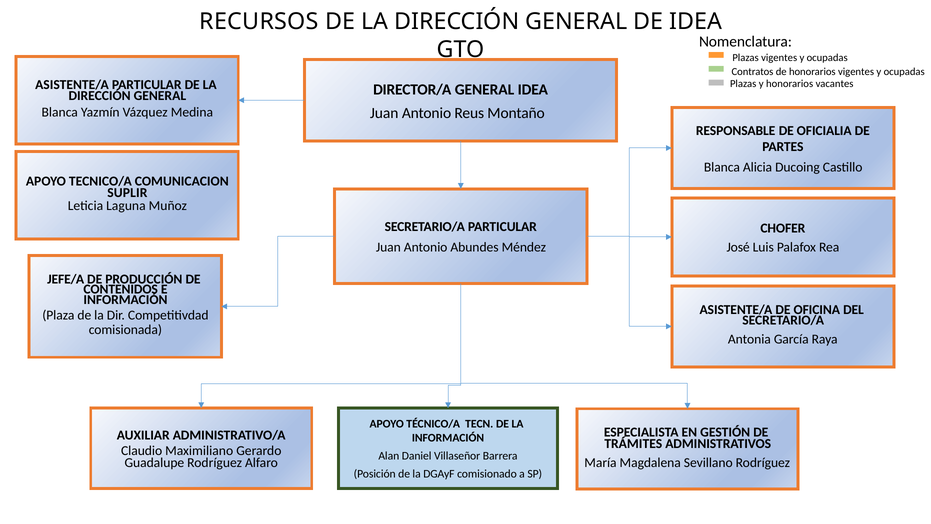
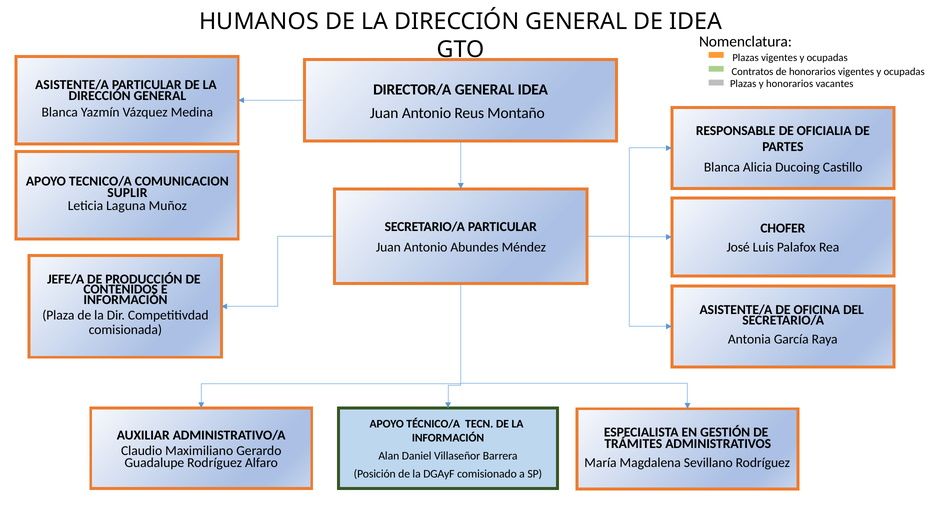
RECURSOS: RECURSOS -> HUMANOS
